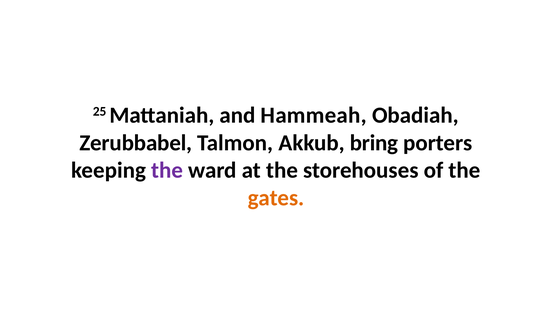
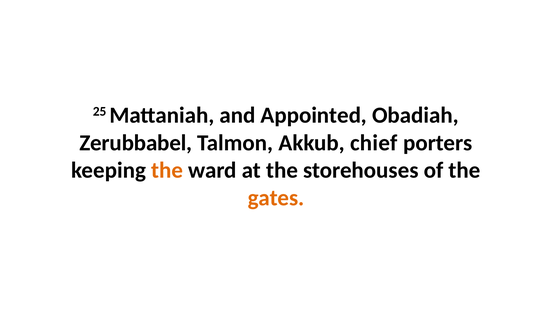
Hammeah: Hammeah -> Appointed
bring: bring -> chief
the at (167, 171) colour: purple -> orange
